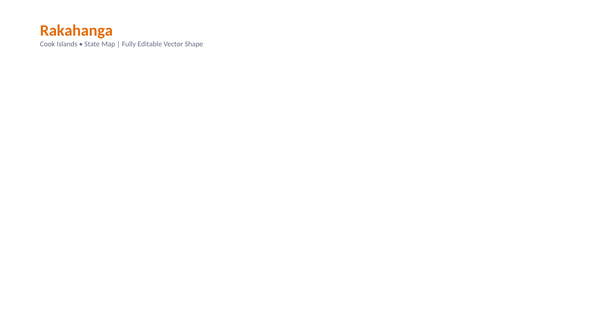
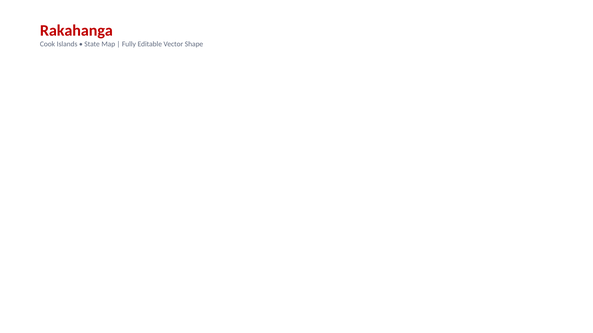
Rakahanga colour: orange -> red
